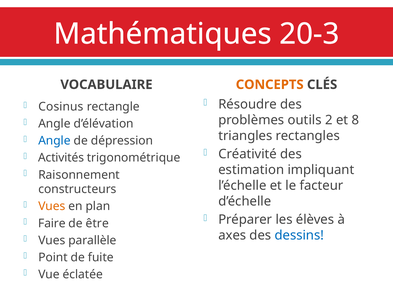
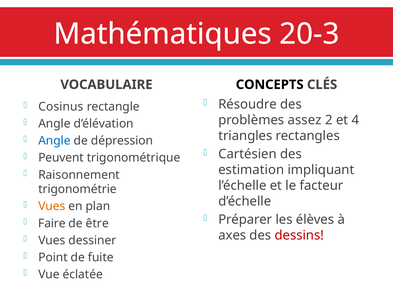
CONCEPTS colour: orange -> black
outils: outils -> assez
8: 8 -> 4
Créativité: Créativité -> Cartésien
Activités: Activités -> Peuvent
constructeurs: constructeurs -> trigonométrie
dessins colour: blue -> red
parallèle: parallèle -> dessiner
